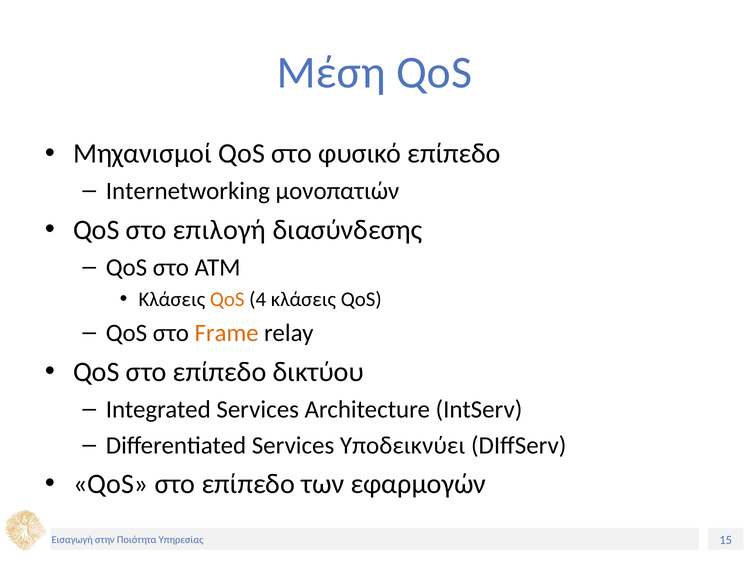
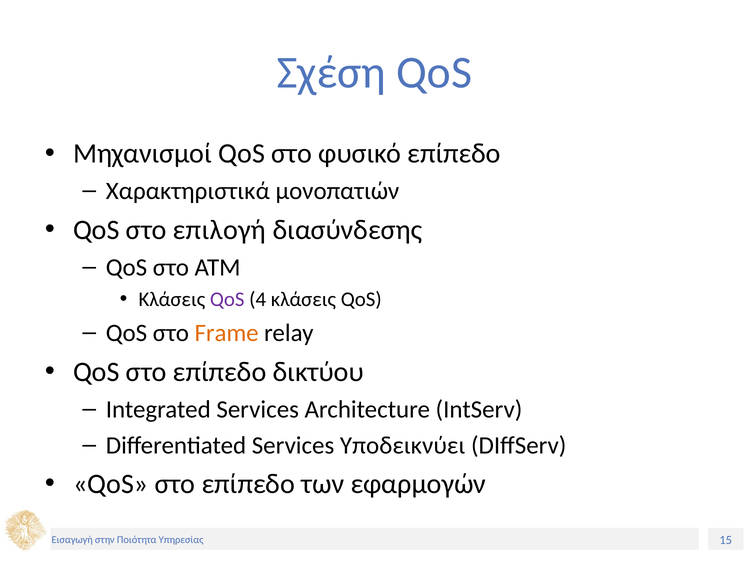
Μέση: Μέση -> Σχέση
Internetworking: Internetworking -> Χαρακτηριστικά
QoS at (227, 299) colour: orange -> purple
